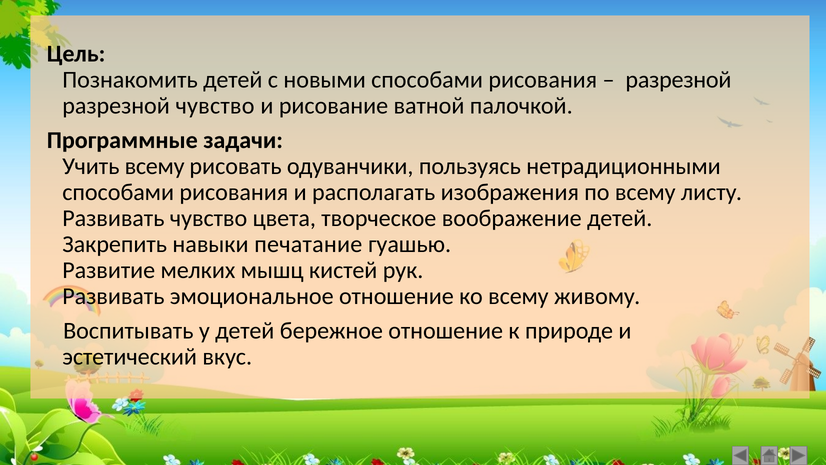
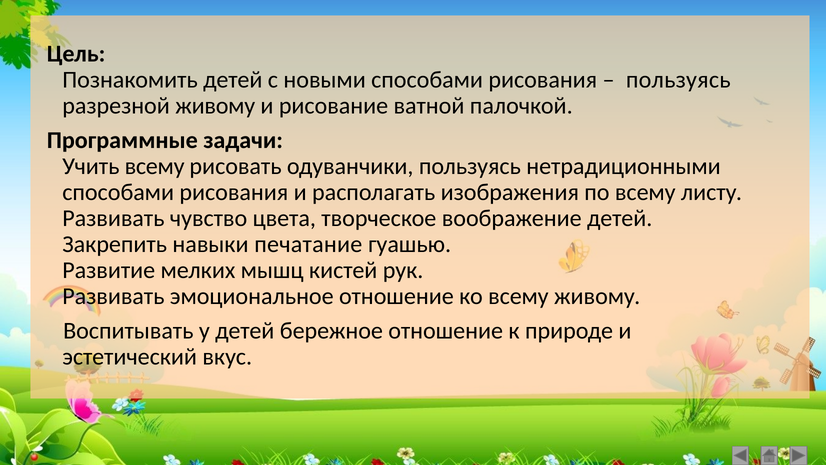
разрезной at (678, 79): разрезной -> пользуясь
разрезной чувство: чувство -> живому
